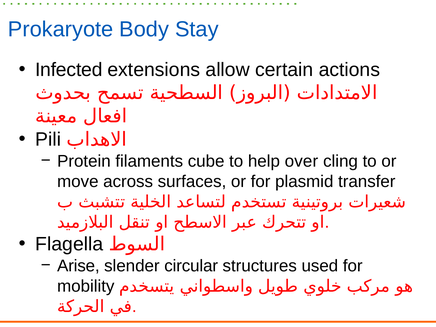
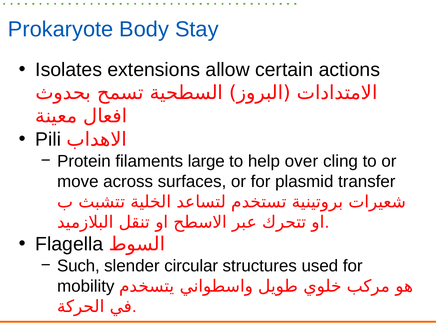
Infected: Infected -> Isolates
cube: cube -> large
Arise: Arise -> Such
